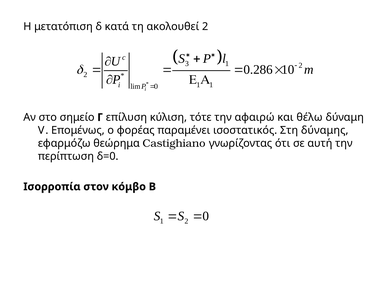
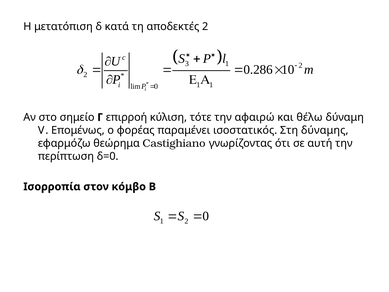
ακολουθεί: ακολουθεί -> αποδεκτές
επίλυση: επίλυση -> επιρροή
